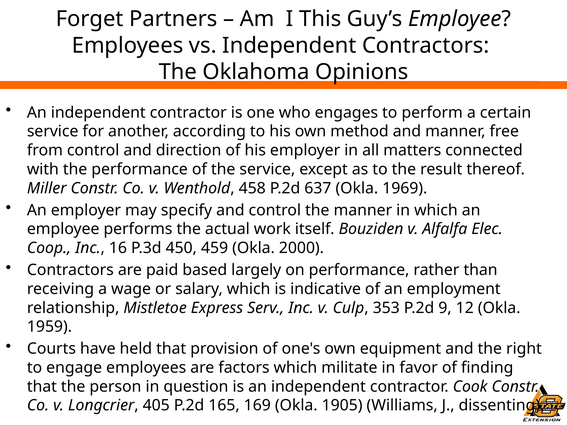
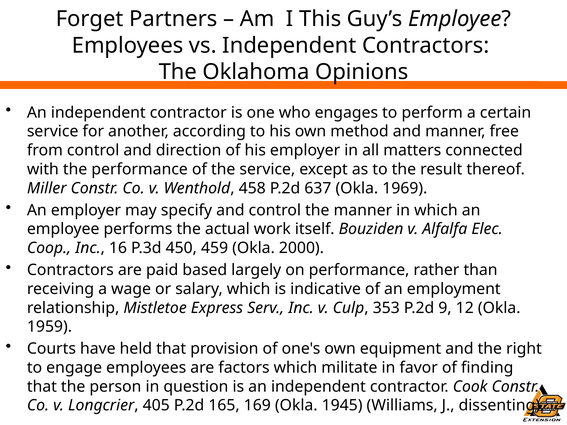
1905: 1905 -> 1945
